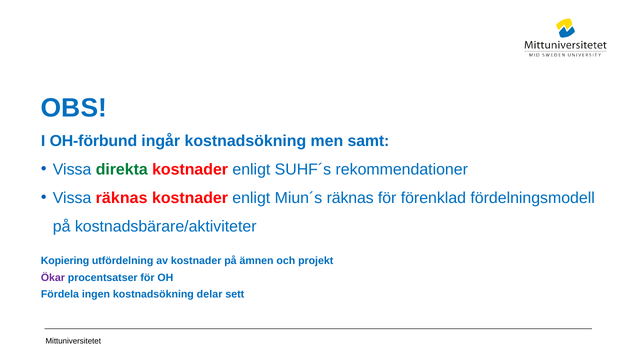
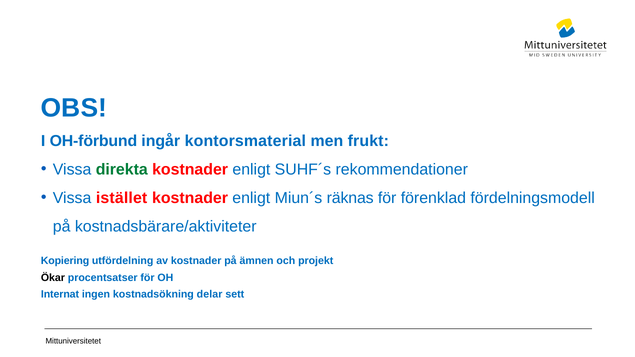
ingår kostnadsökning: kostnadsökning -> kontorsmaterial
samt: samt -> frukt
Vissa räknas: räknas -> istället
Ökar colour: purple -> black
Fördela: Fördela -> Internat
